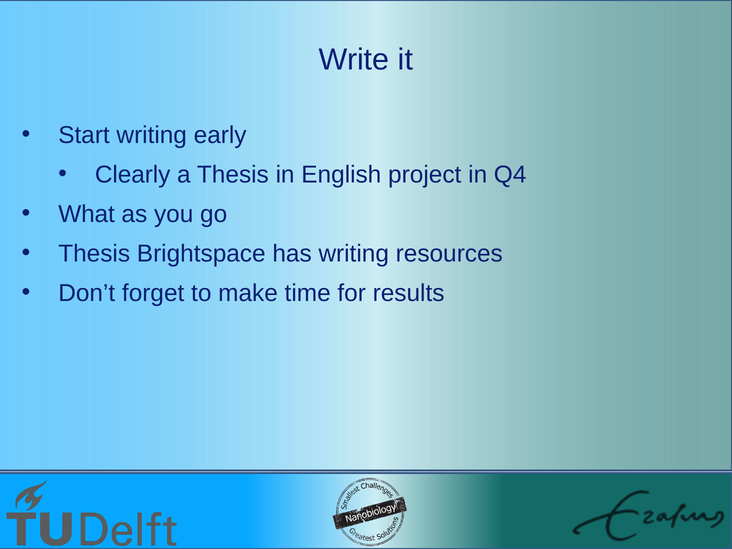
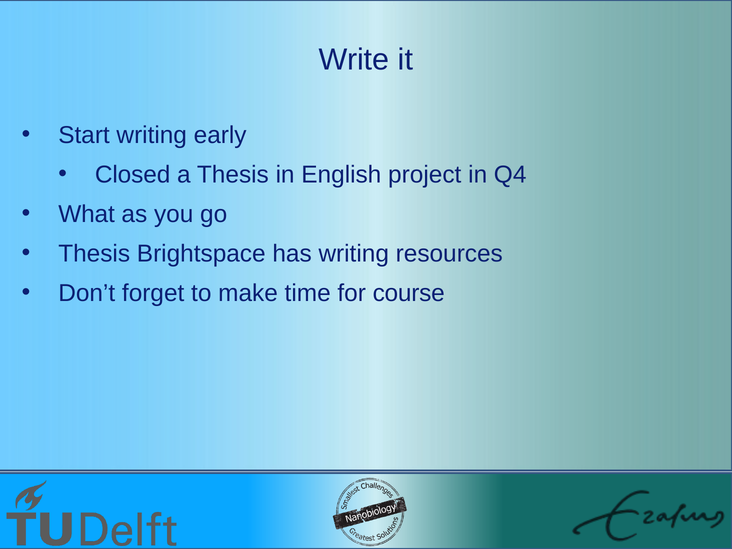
Clearly: Clearly -> Closed
results: results -> course
